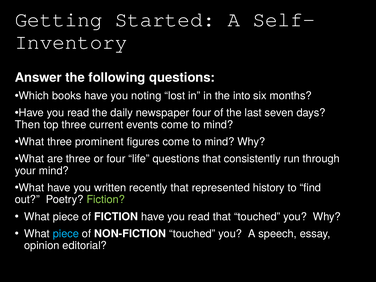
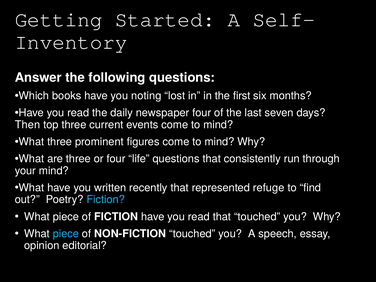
into: into -> first
history: history -> refuge
Fiction at (106, 200) colour: light green -> light blue
